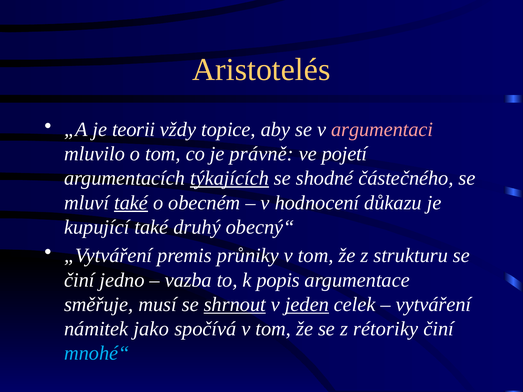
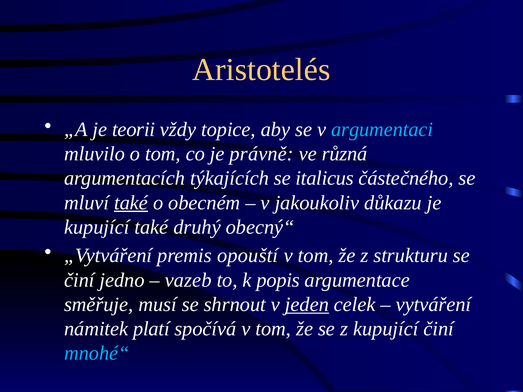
argumentaci colour: pink -> light blue
pojetí: pojetí -> různá
týkajících underline: present -> none
shodné: shodné -> italicus
hodnocení: hodnocení -> jakoukoliv
průniky: průniky -> opouští
vazba: vazba -> vazeb
shrnout underline: present -> none
jako: jako -> platí
z rétoriky: rétoriky -> kupující
